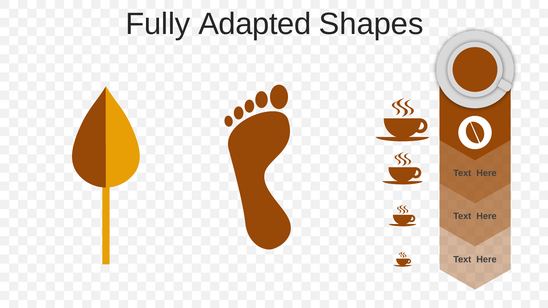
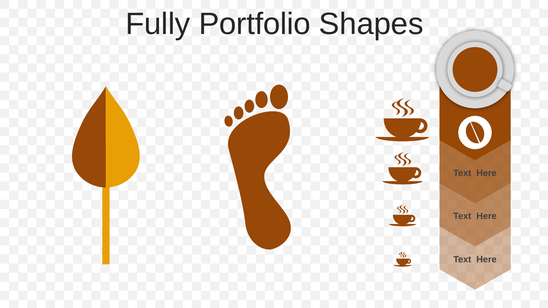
Adapted: Adapted -> Portfolio
